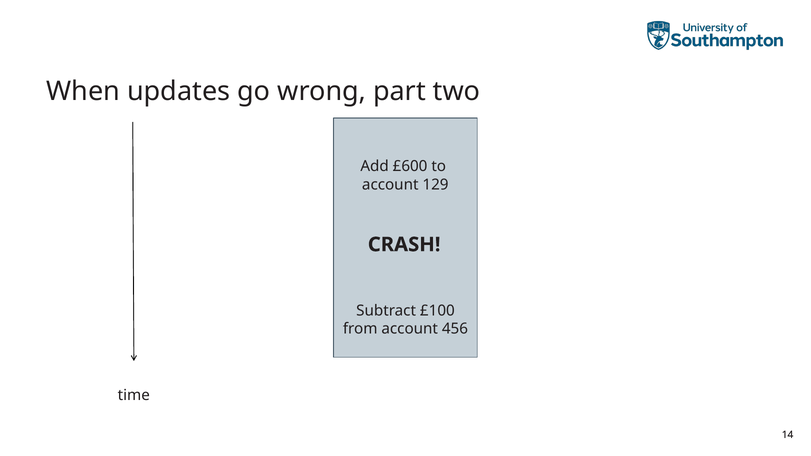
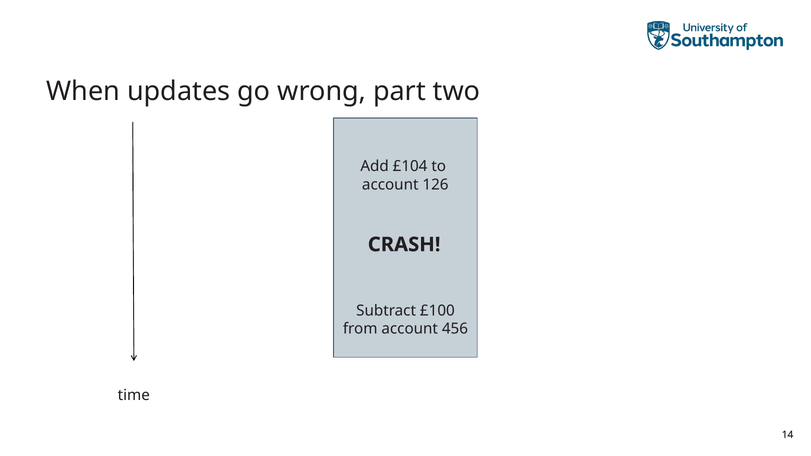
£600: £600 -> £104
129: 129 -> 126
